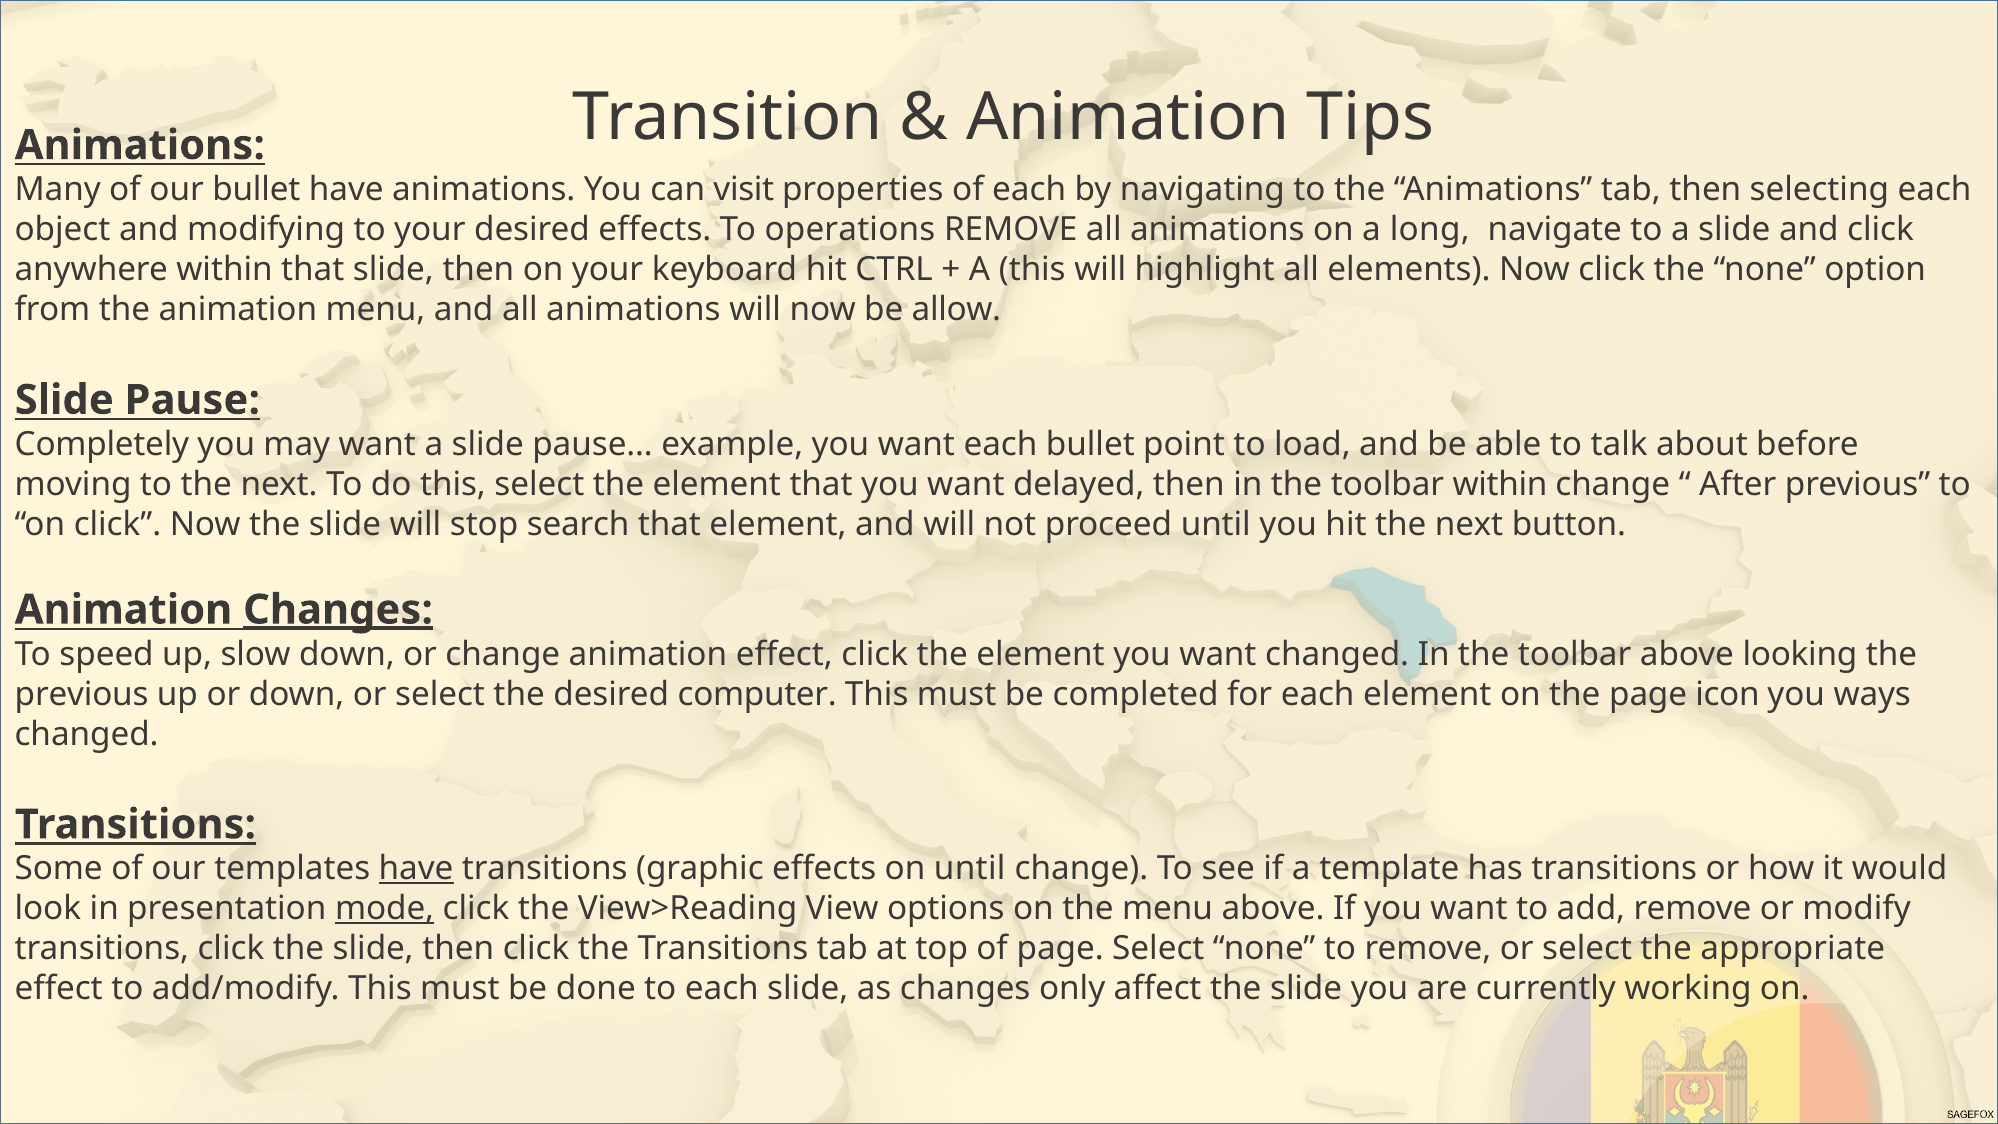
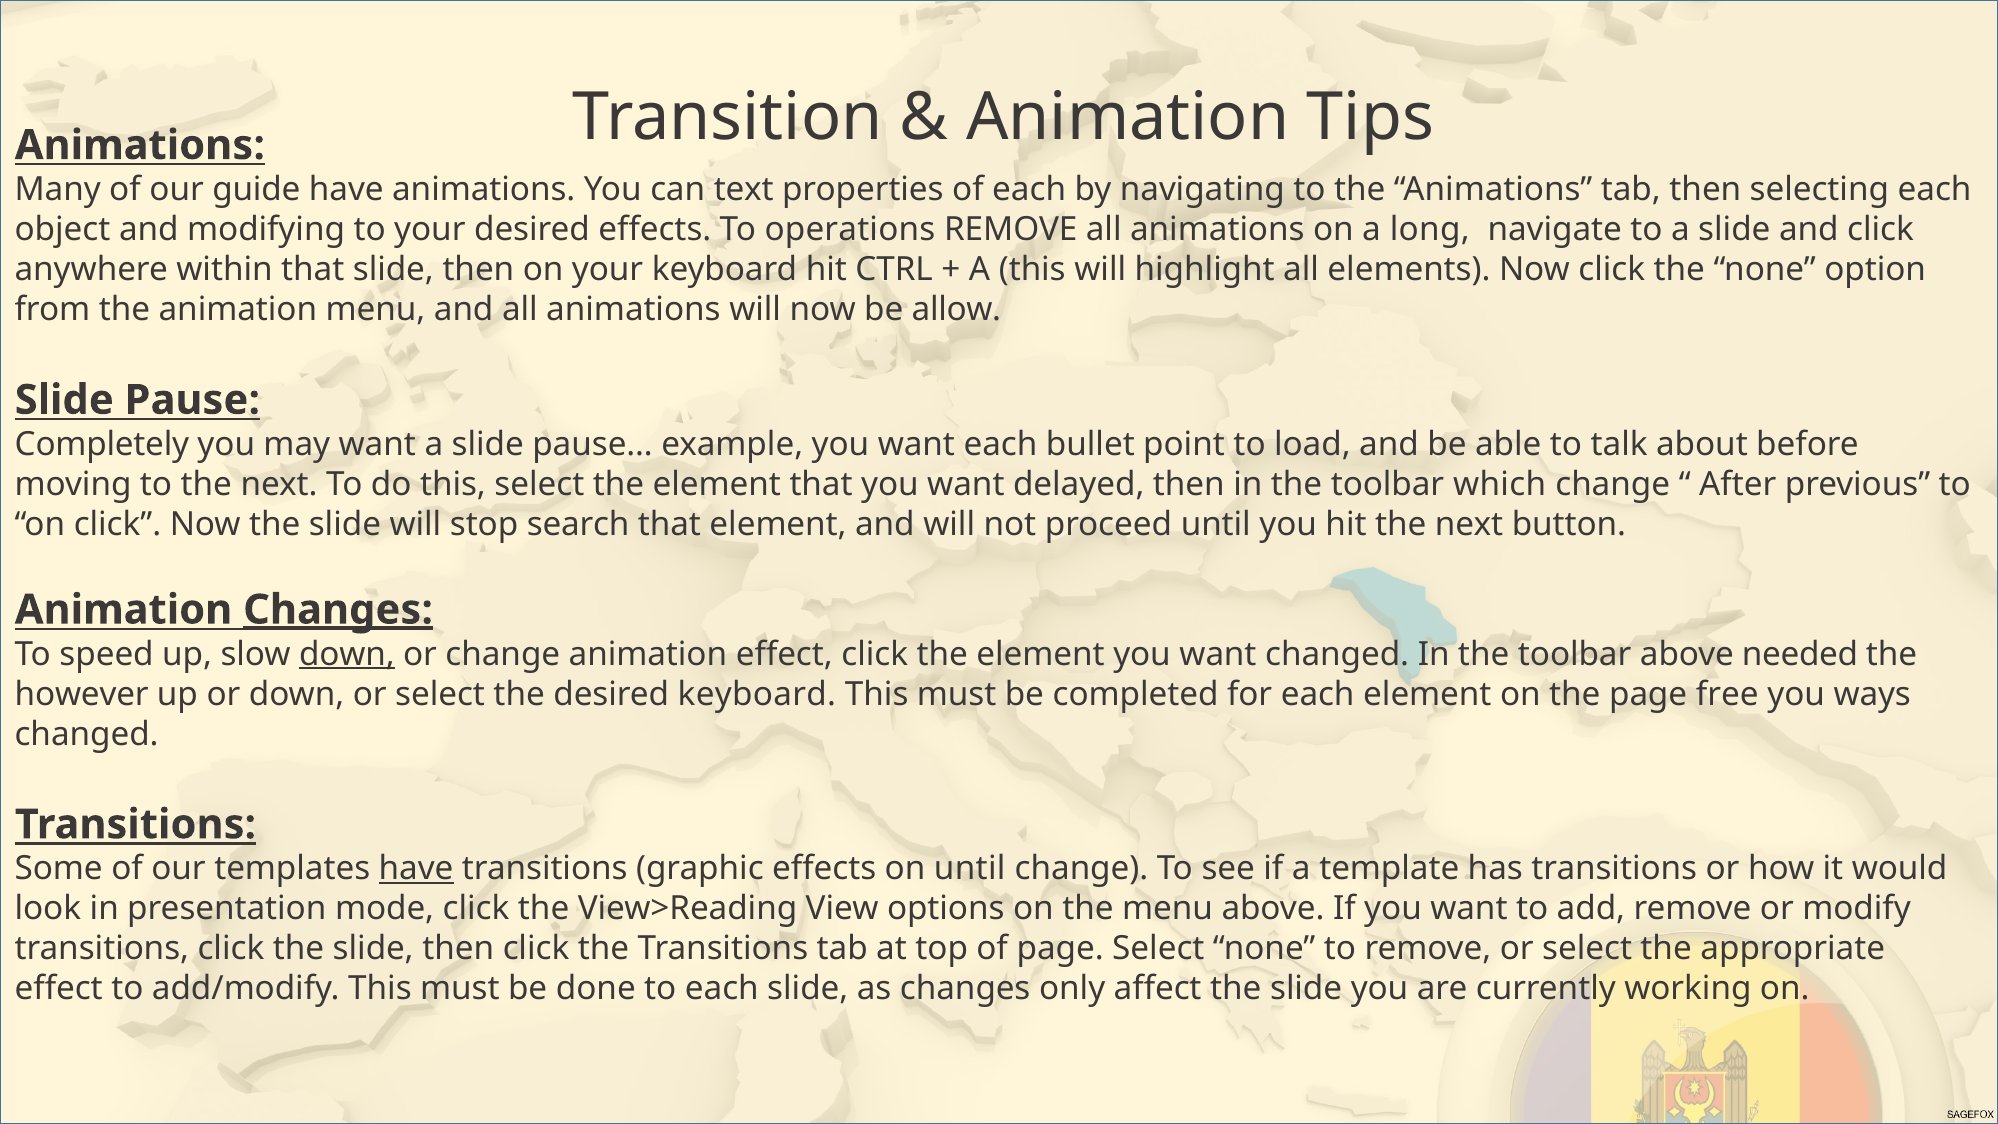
our bullet: bullet -> guide
visit: visit -> text
toolbar within: within -> which
down at (347, 654) underline: none -> present
looking: looking -> needed
previous at (82, 694): previous -> however
desired computer: computer -> keyboard
icon: icon -> free
mode underline: present -> none
